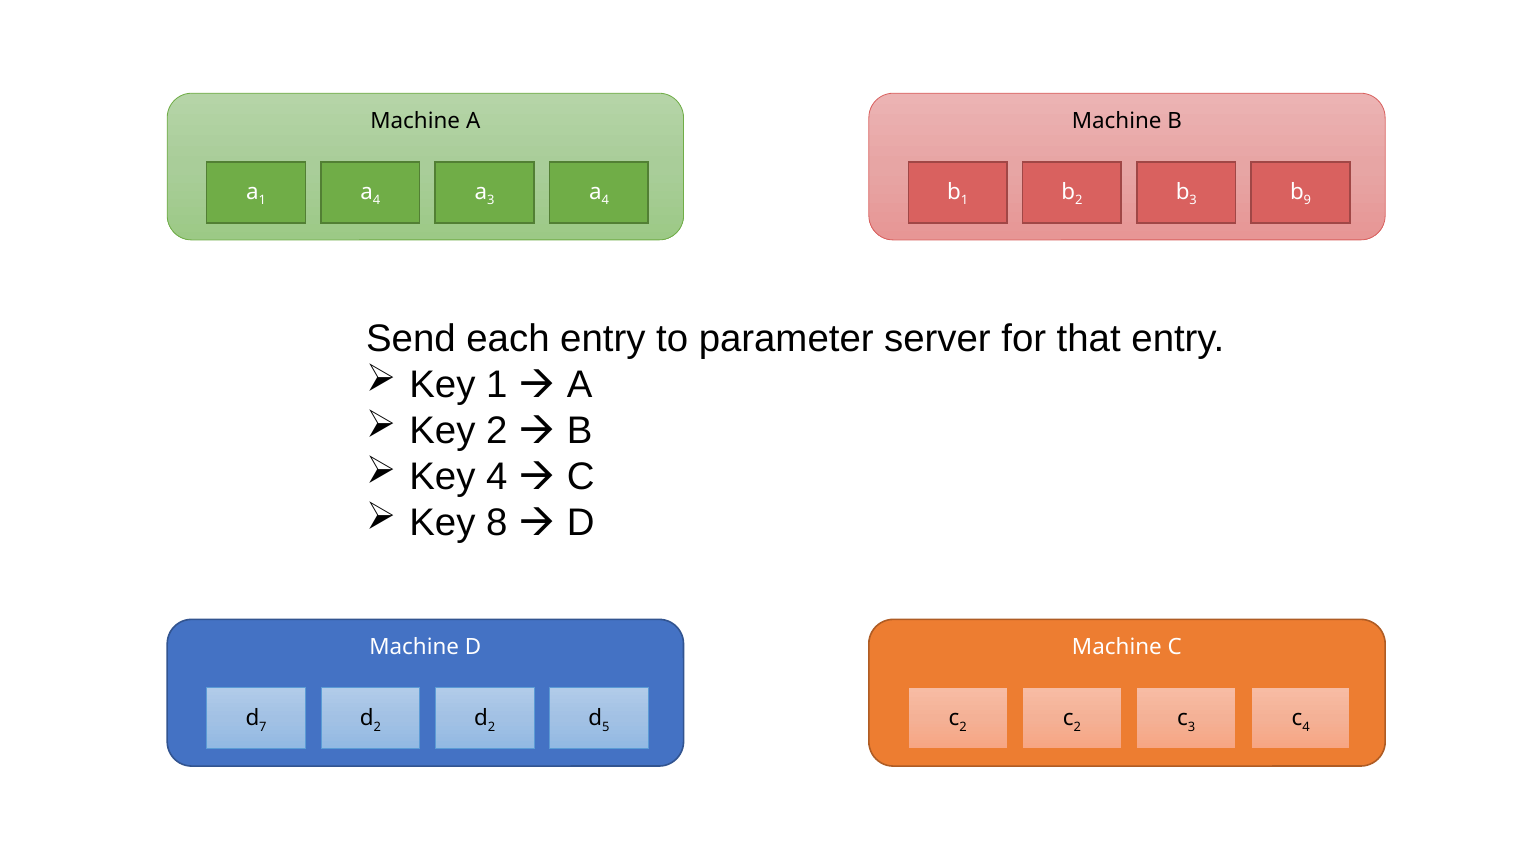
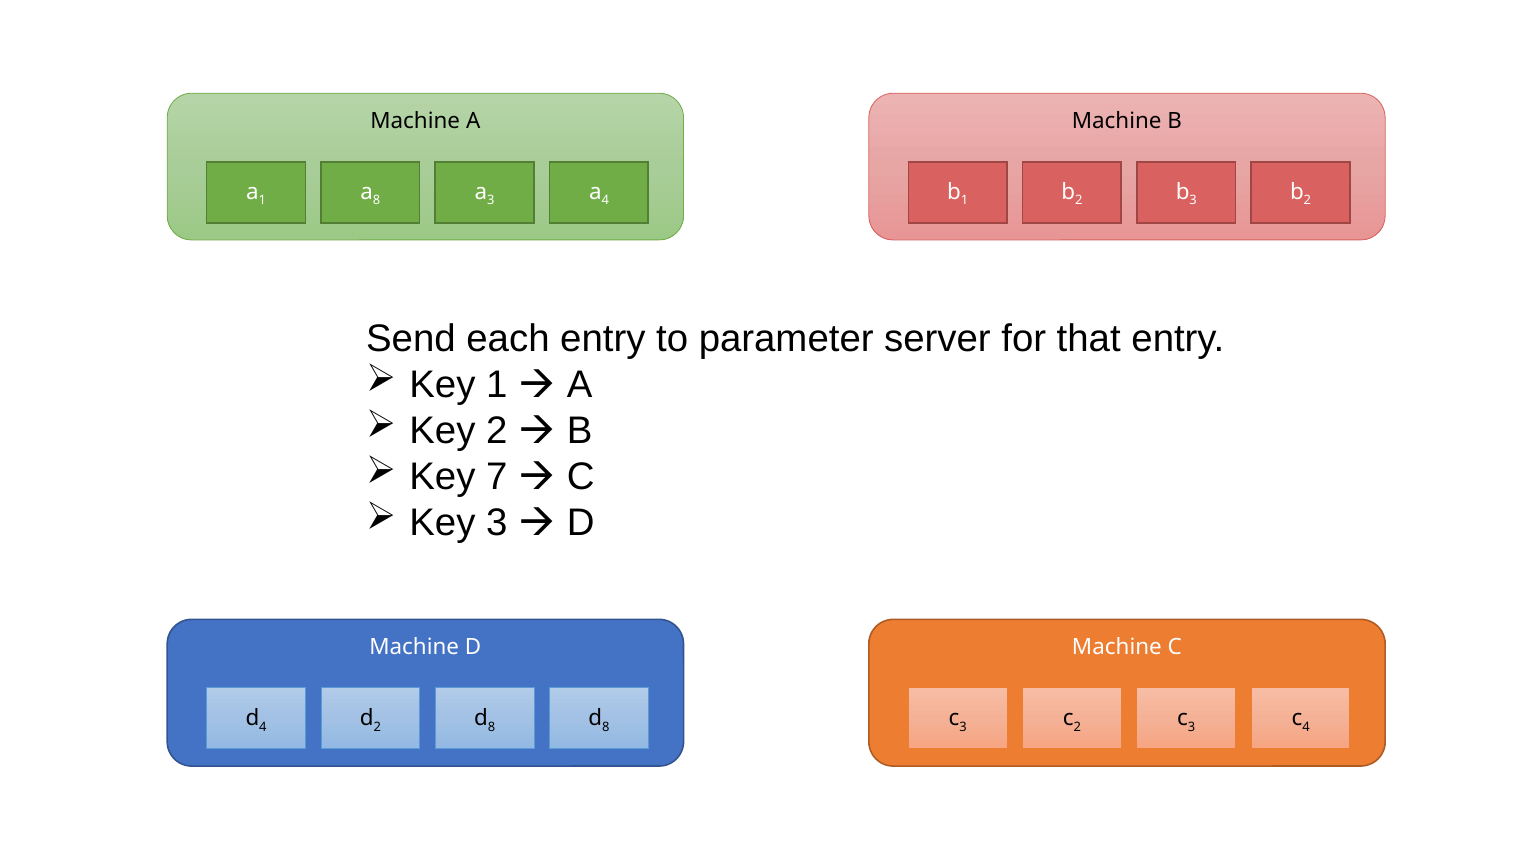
1 a 4: 4 -> 8
3 b 9: 9 -> 2
Key 4: 4 -> 7
Key 8: 8 -> 3
d 7: 7 -> 4
2 d 2: 2 -> 8
5 at (606, 726): 5 -> 8
2 at (963, 726): 2 -> 3
